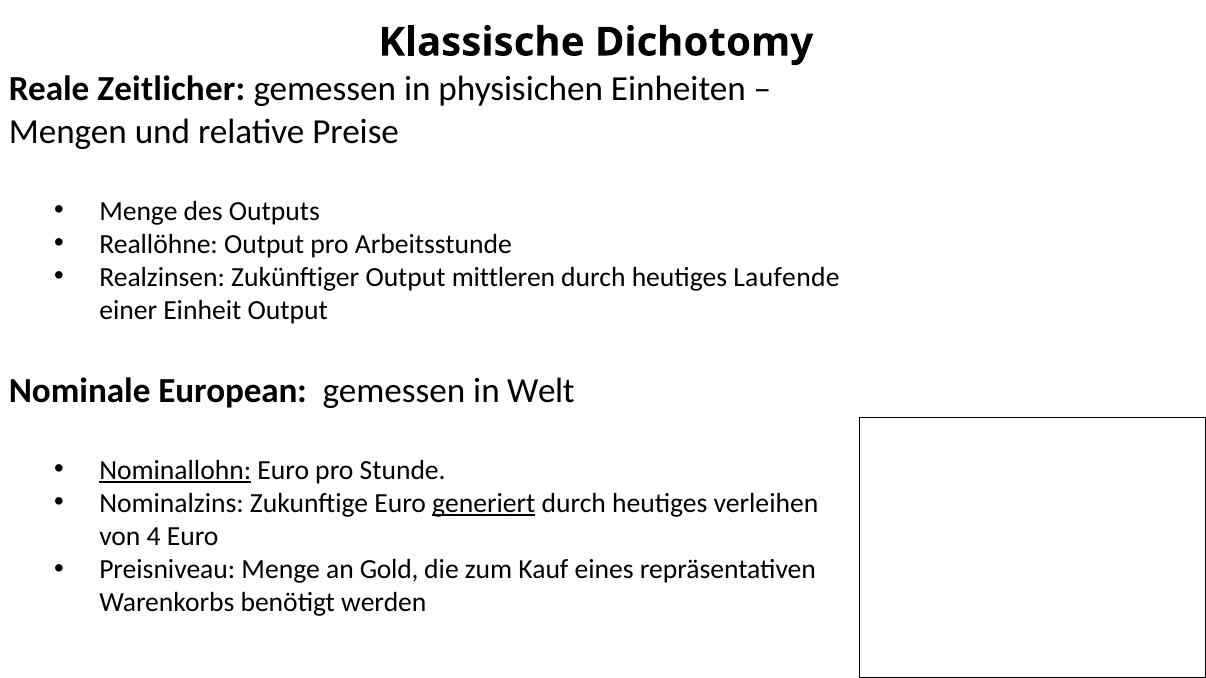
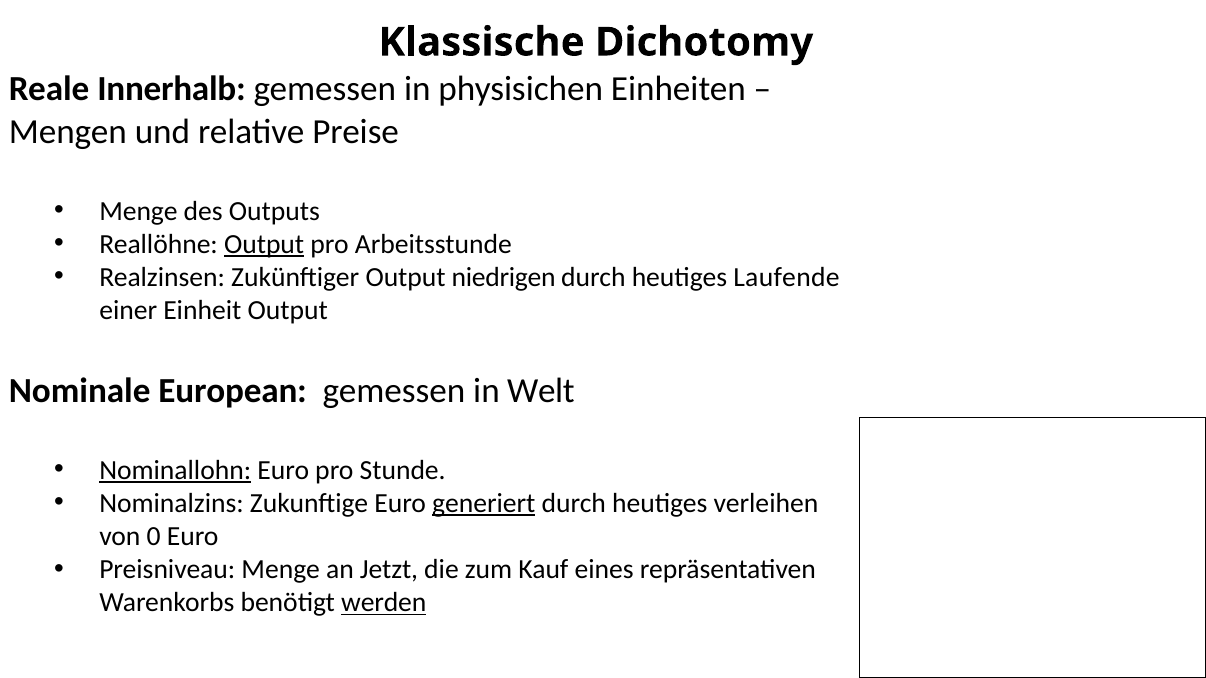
Zeitlicher: Zeitlicher -> Innerhalb
Output at (264, 244) underline: none -> present
mittleren: mittleren -> niedrigen
4: 4 -> 0
Gold: Gold -> Jetzt
werden underline: none -> present
